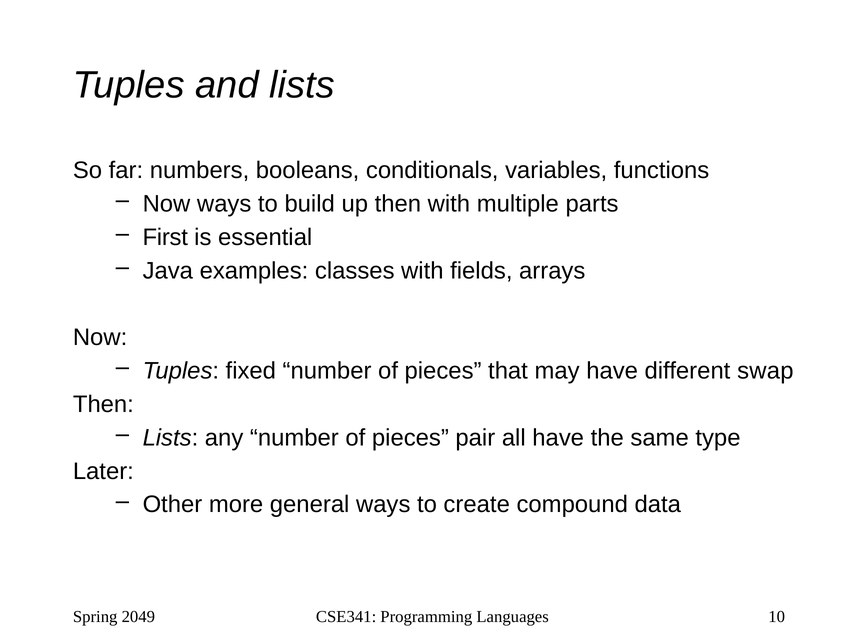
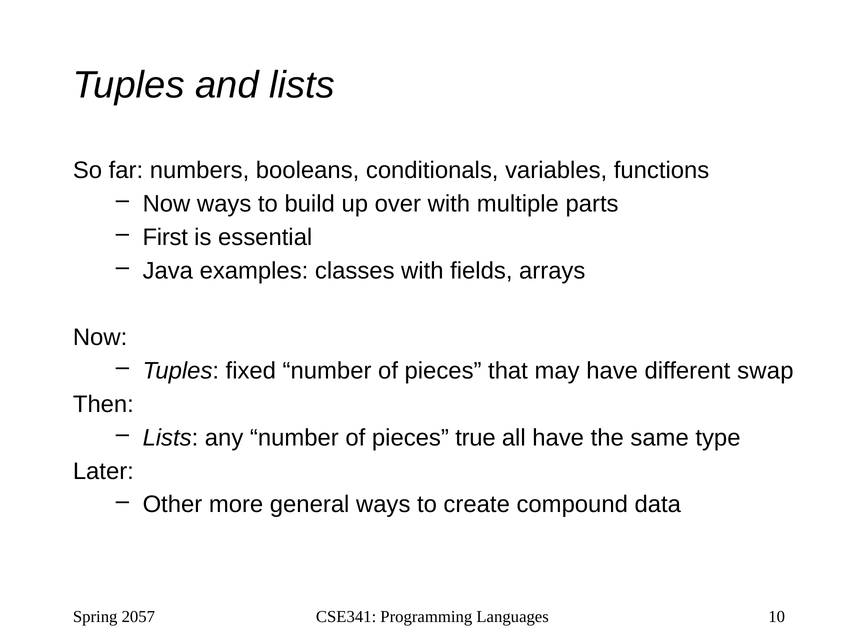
up then: then -> over
pair: pair -> true
2049: 2049 -> 2057
